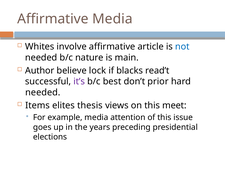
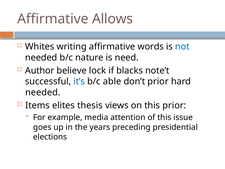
Affirmative Media: Media -> Allows
involve: involve -> writing
article: article -> words
main: main -> need
read’t: read’t -> note’t
it’s colour: purple -> blue
best: best -> able
this meet: meet -> prior
